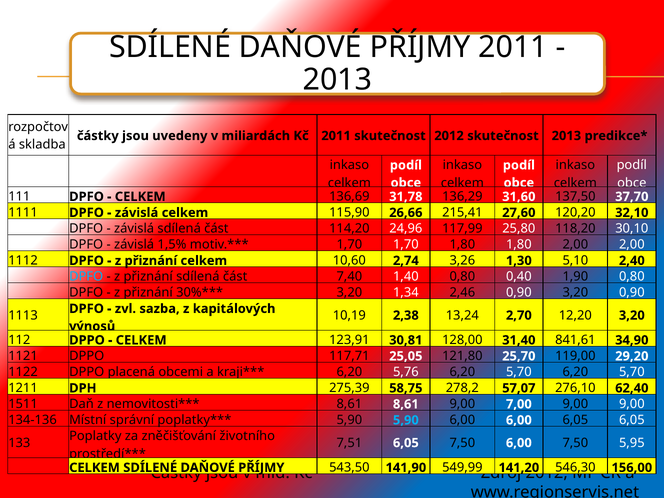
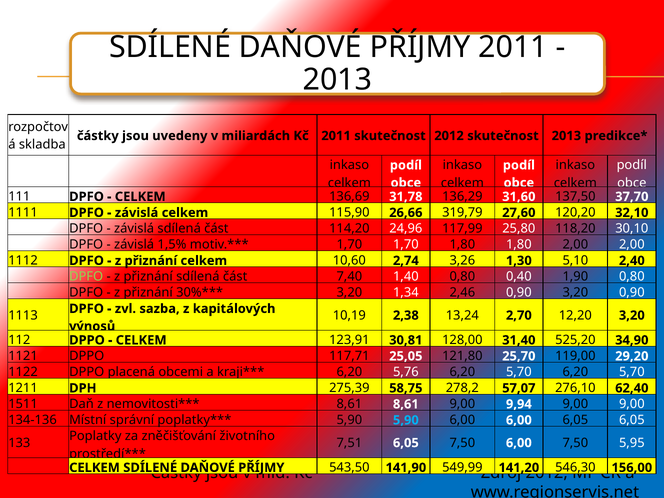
215,41: 215,41 -> 319,79
DPFO at (86, 277) colour: light blue -> light green
841,61: 841,61 -> 525,20
7,00: 7,00 -> 9,94
